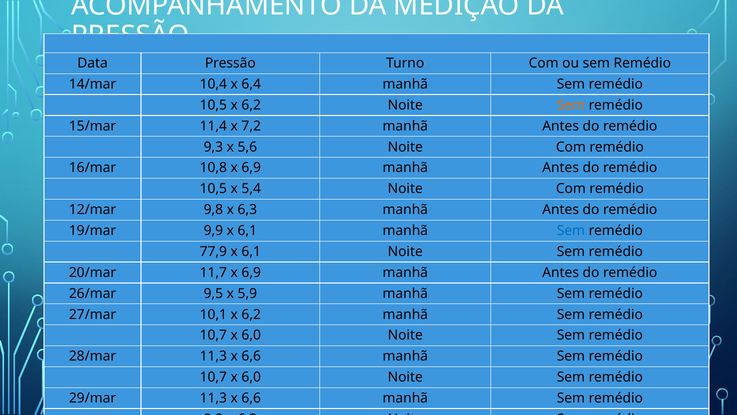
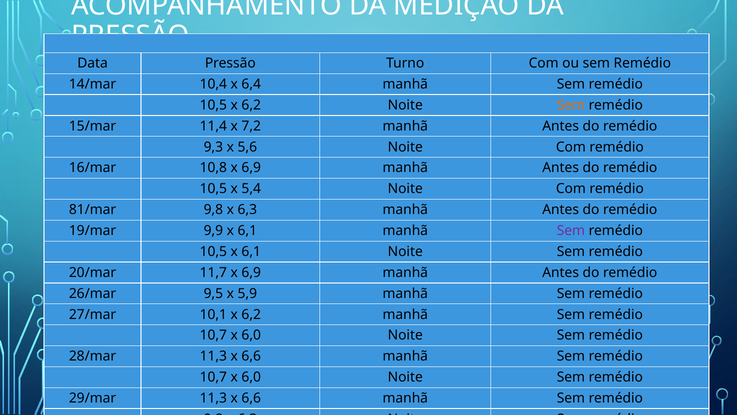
12/mar: 12/mar -> 81/mar
Sem at (571, 230) colour: blue -> purple
77,9 at (213, 251): 77,9 -> 10,5
